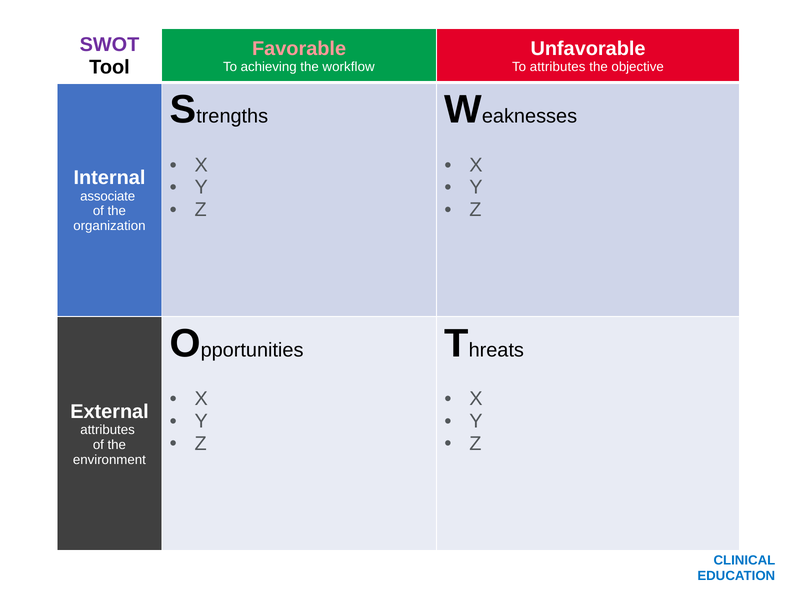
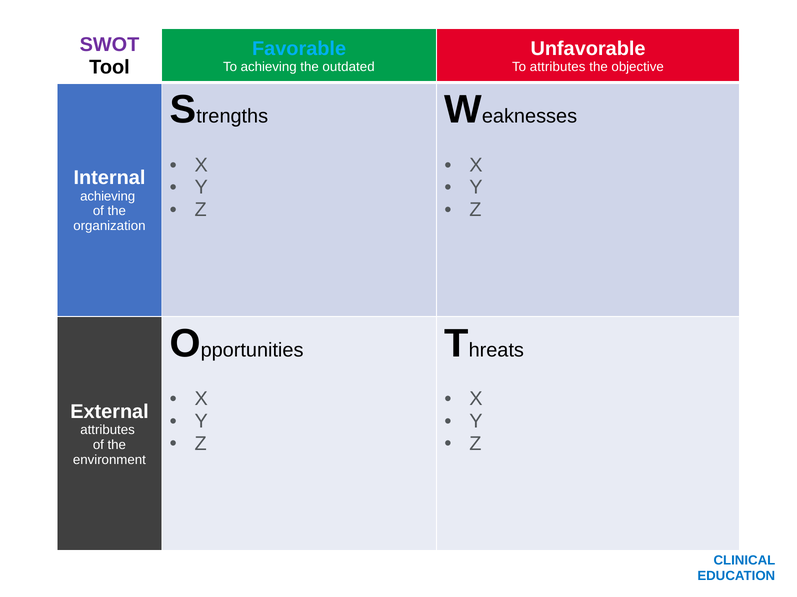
Favorable colour: pink -> light blue
workflow: workflow -> outdated
associate at (108, 196): associate -> achieving
